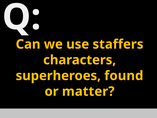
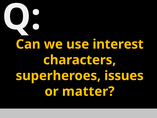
staffers: staffers -> interest
found: found -> issues
